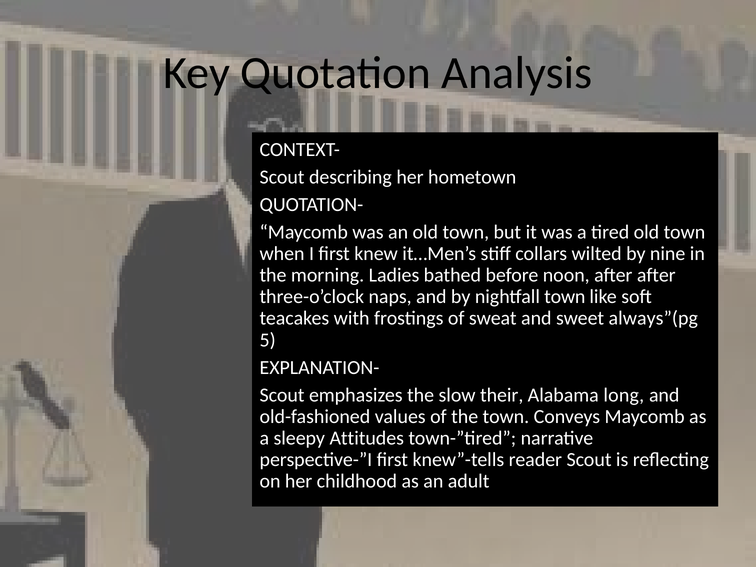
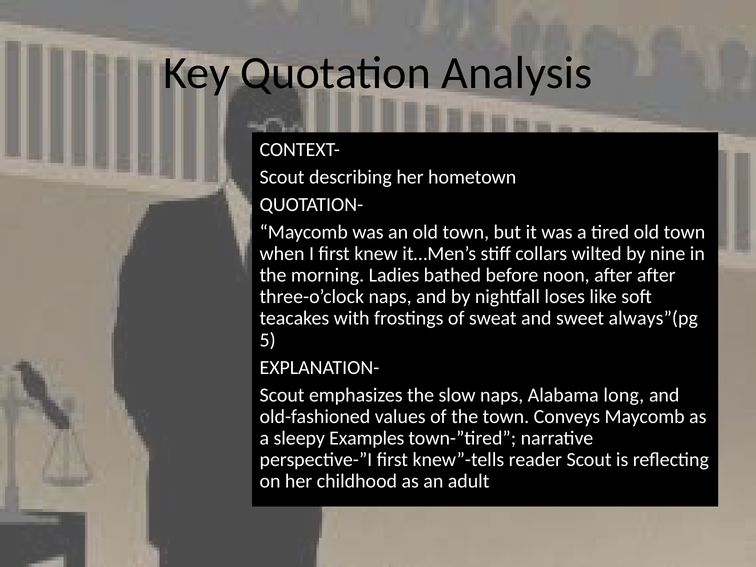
nightfall town: town -> loses
slow their: their -> naps
Attitudes: Attitudes -> Examples
